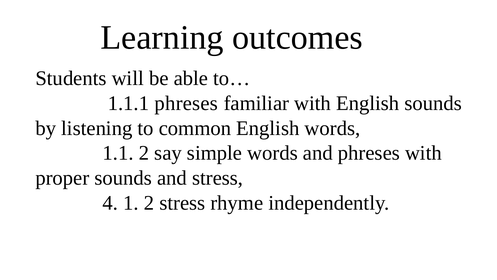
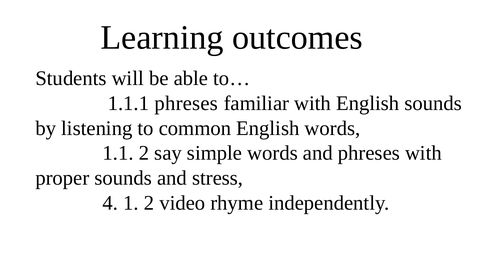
2 stress: stress -> video
